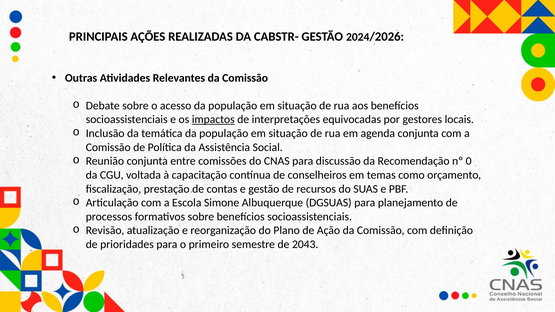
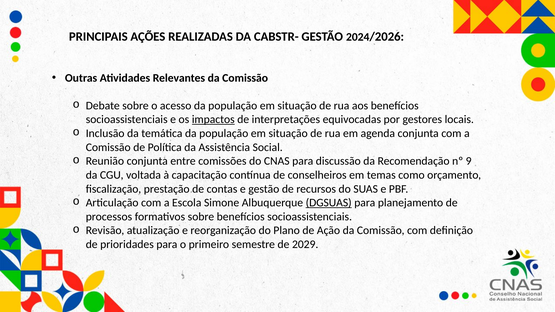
0: 0 -> 9
DGSUAS underline: none -> present
2043: 2043 -> 2029
